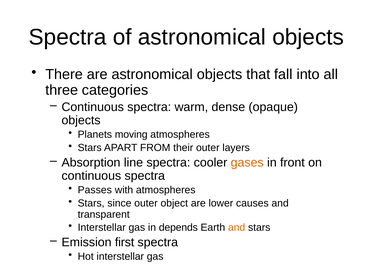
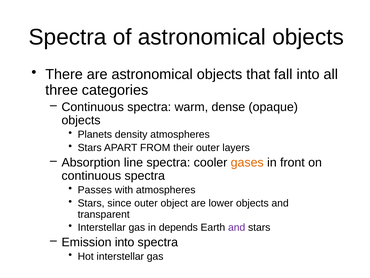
moving: moving -> density
lower causes: causes -> objects
and at (237, 227) colour: orange -> purple
Emission first: first -> into
